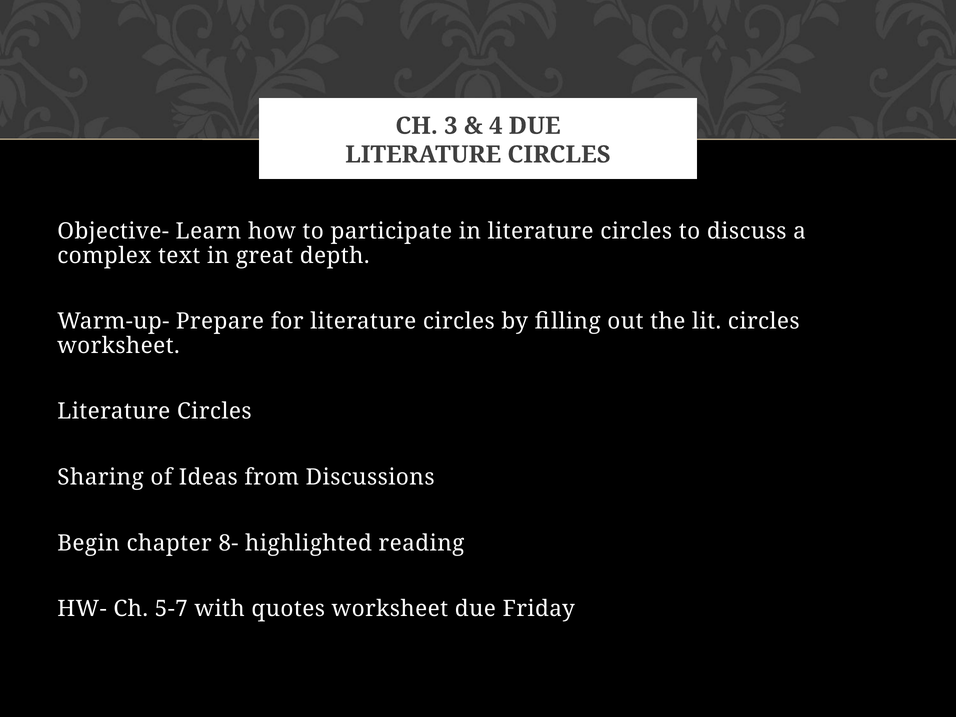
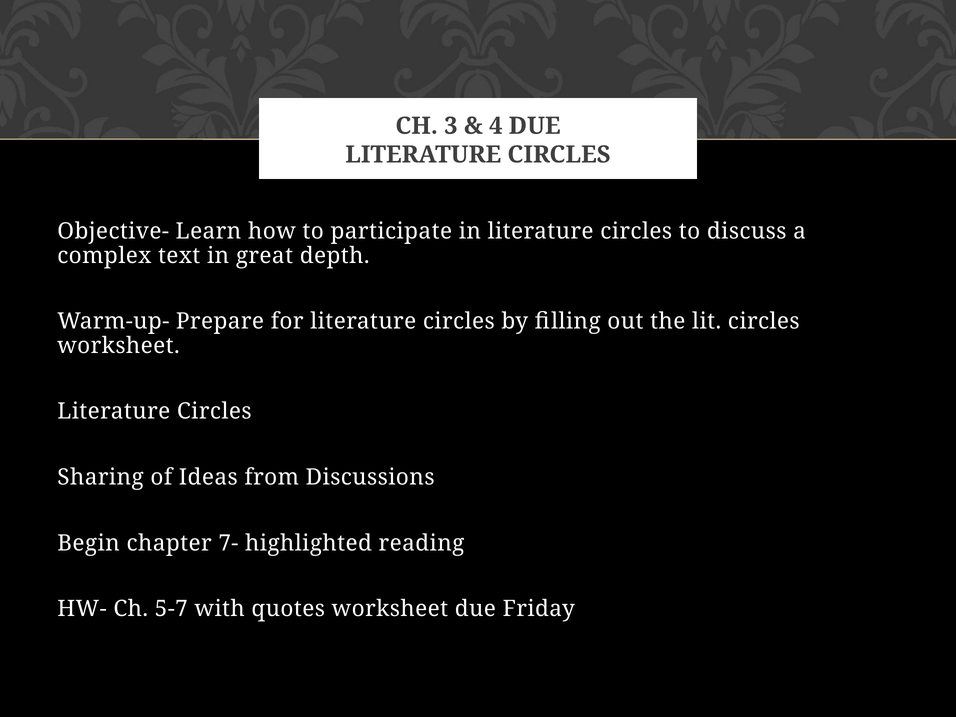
8-: 8- -> 7-
